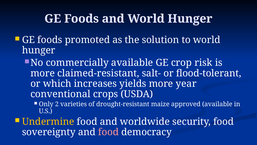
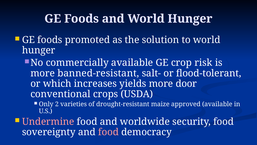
claimed-resistant: claimed-resistant -> banned-resistant
year: year -> door
Undermine colour: yellow -> pink
